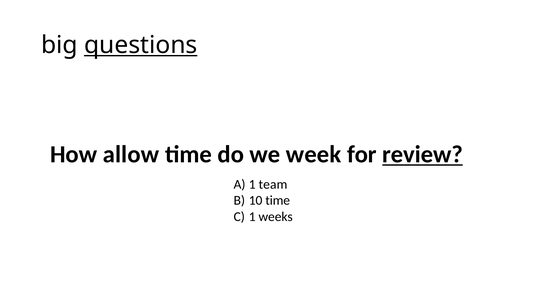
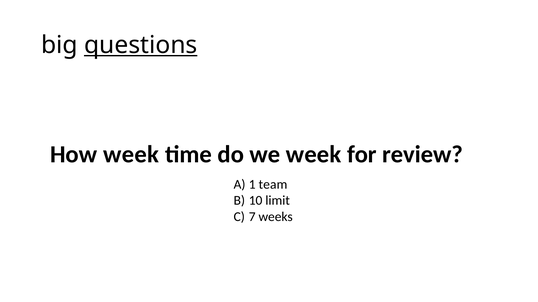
How allow: allow -> week
review underline: present -> none
10 time: time -> limit
1: 1 -> 7
